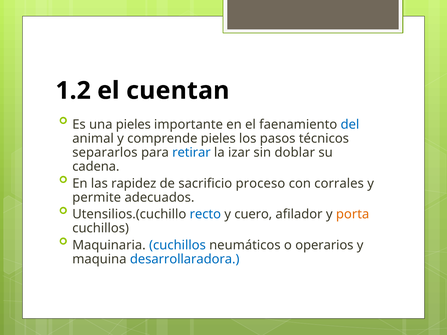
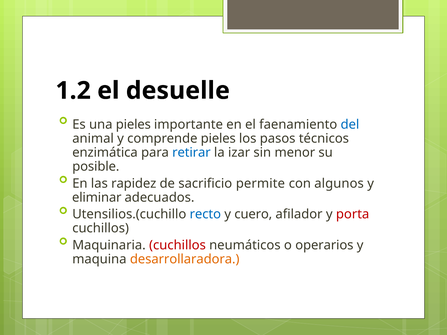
cuentan: cuentan -> desuelle
separarlos: separarlos -> enzimática
doblar: doblar -> menor
cadena: cadena -> posible
proceso: proceso -> permite
corrales: corrales -> algunos
permite: permite -> eliminar
porta colour: orange -> red
cuchillos at (177, 245) colour: blue -> red
desarrollaradora colour: blue -> orange
